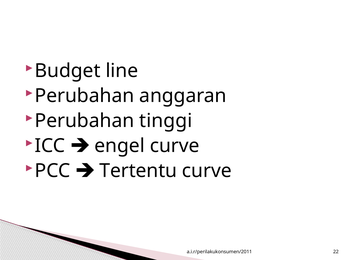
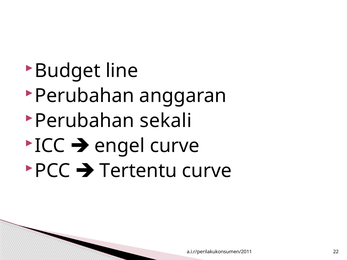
tinggi: tinggi -> sekali
